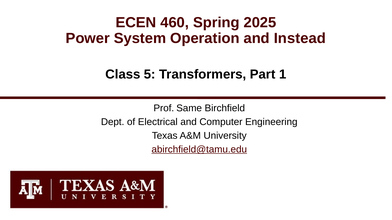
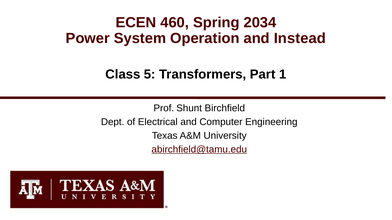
2025: 2025 -> 2034
Same: Same -> Shunt
